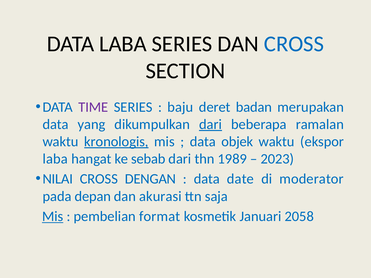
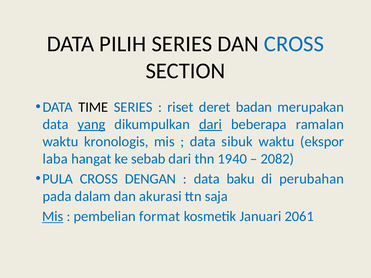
DATA LABA: LABA -> PILIH
TIME colour: purple -> black
baju: baju -> riset
yang underline: none -> present
kronologis underline: present -> none
objek: objek -> sibuk
1989: 1989 -> 1940
2023: 2023 -> 2082
NILAI: NILAI -> PULA
date: date -> baku
moderator: moderator -> perubahan
depan: depan -> dalam
2058: 2058 -> 2061
